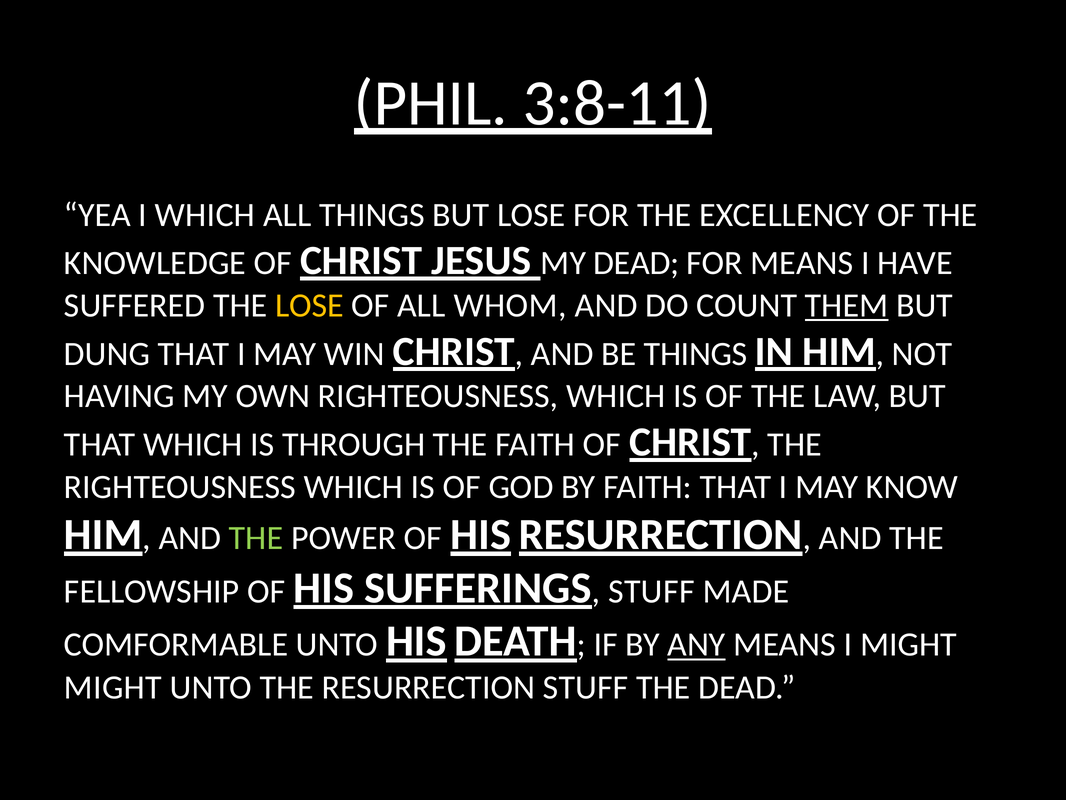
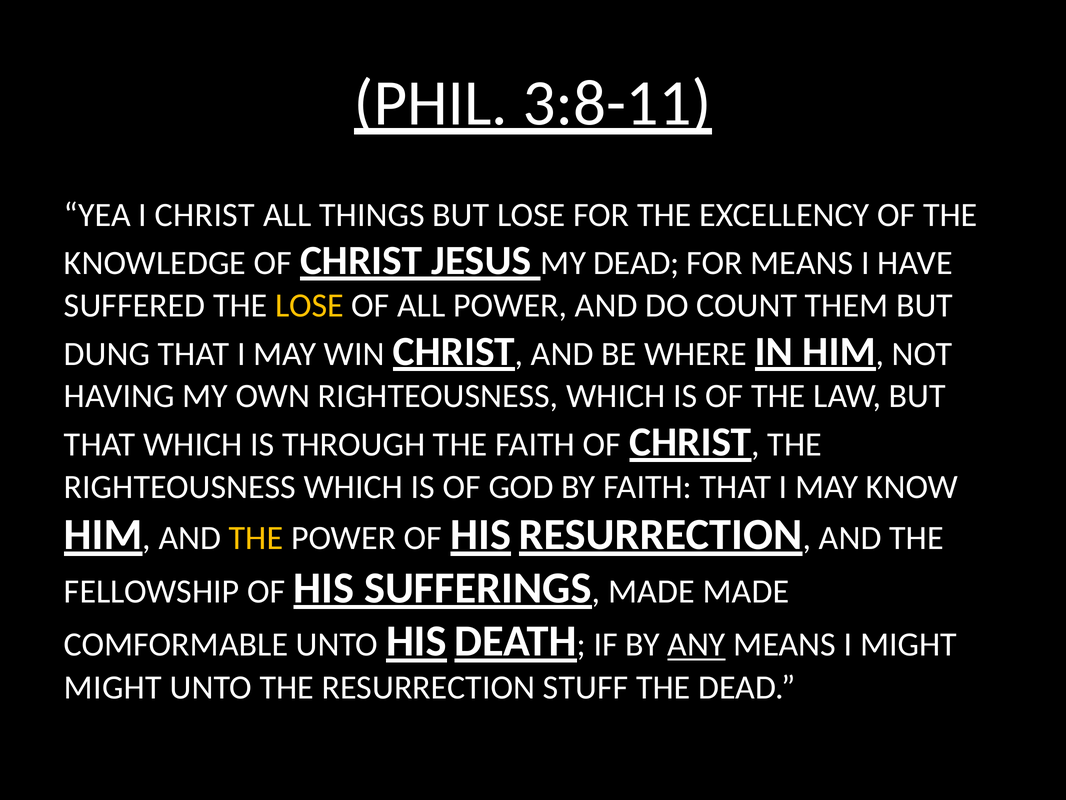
I WHICH: WHICH -> CHRIST
ALL WHOM: WHOM -> POWER
THEM underline: present -> none
BE THINGS: THINGS -> WHERE
THE at (256, 538) colour: light green -> yellow
STUFF at (651, 591): STUFF -> MADE
